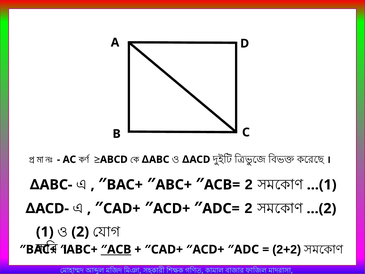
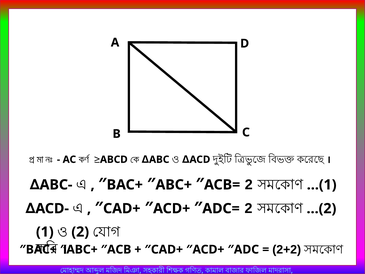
″ACB underline: present -> none
